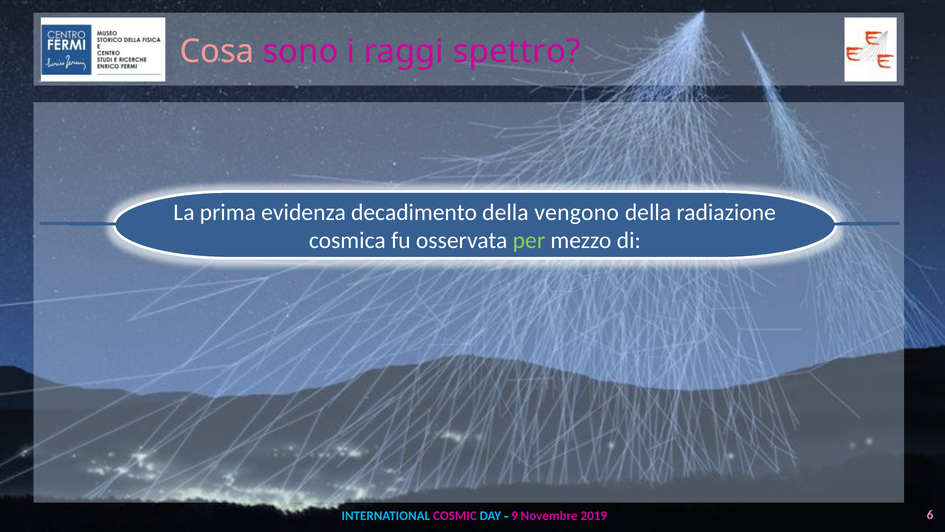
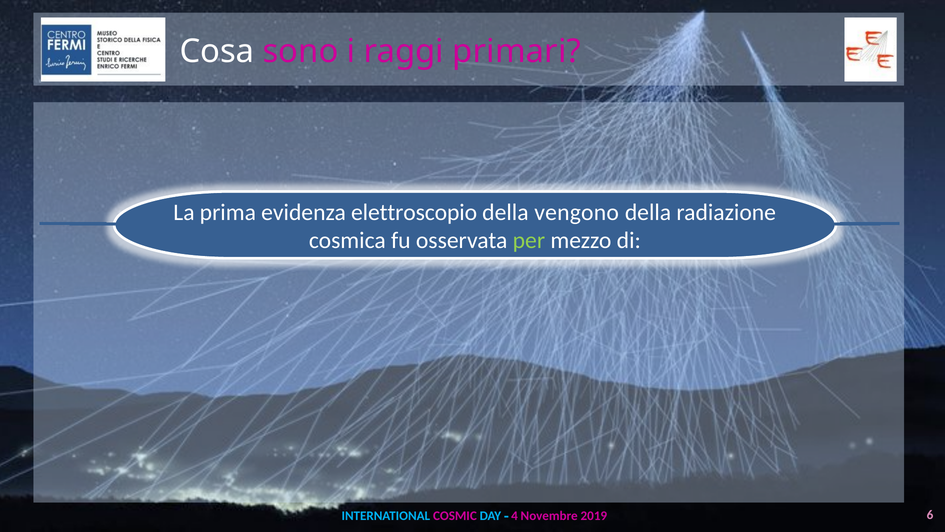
Cosa colour: pink -> white
spettro: spettro -> primari
decadimento: decadimento -> elettroscopio
9: 9 -> 4
